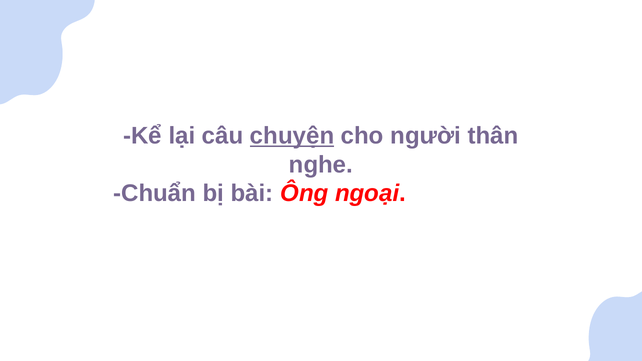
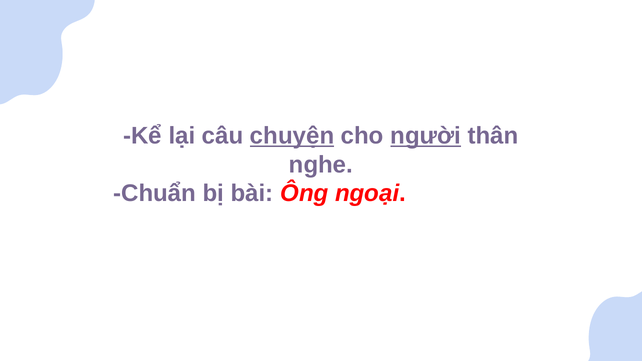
người underline: none -> present
